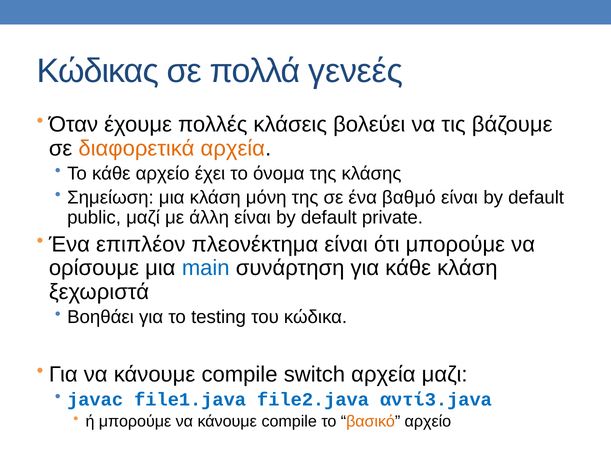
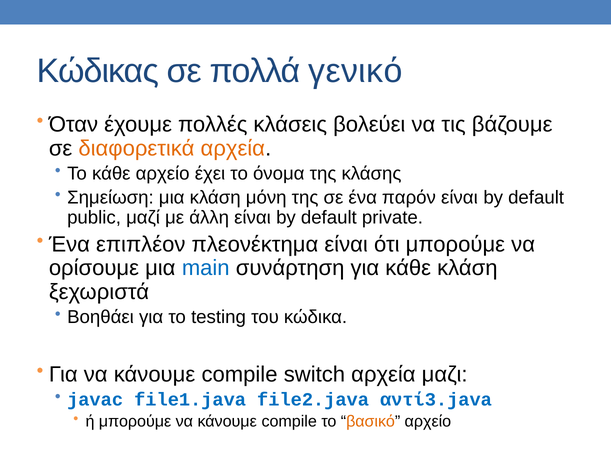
γενεές: γενεές -> γενικό
βαθμό: βαθμό -> παρόν
